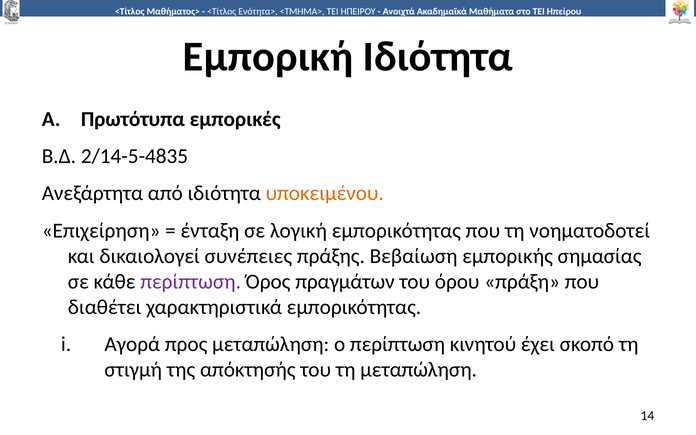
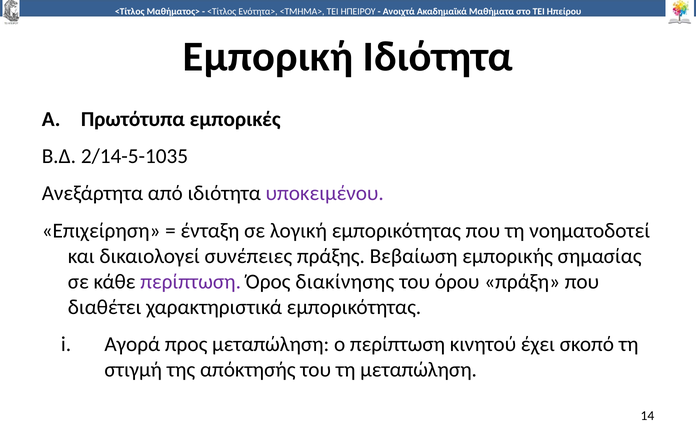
2/14-5-4835: 2/14-5-4835 -> 2/14-5-1035
υποκειμένου colour: orange -> purple
πραγμάτων: πραγμάτων -> διακίνησης
